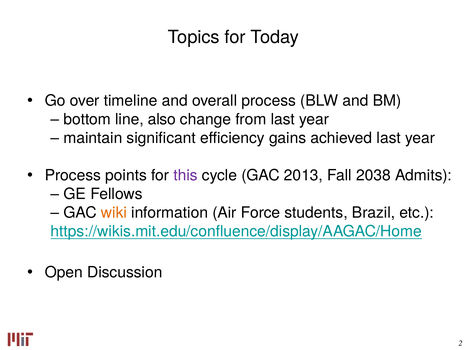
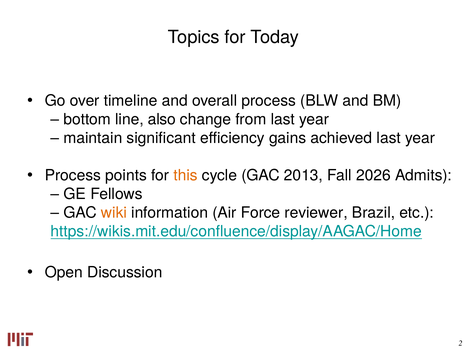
this colour: purple -> orange
2038: 2038 -> 2026
students: students -> reviewer
